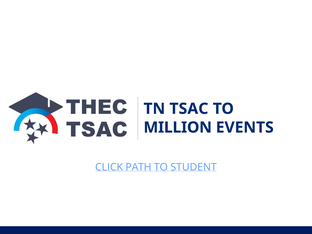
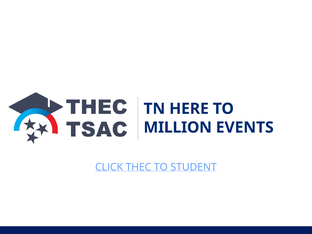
TSAC: TSAC -> HERE
PATH: PATH -> THEC
